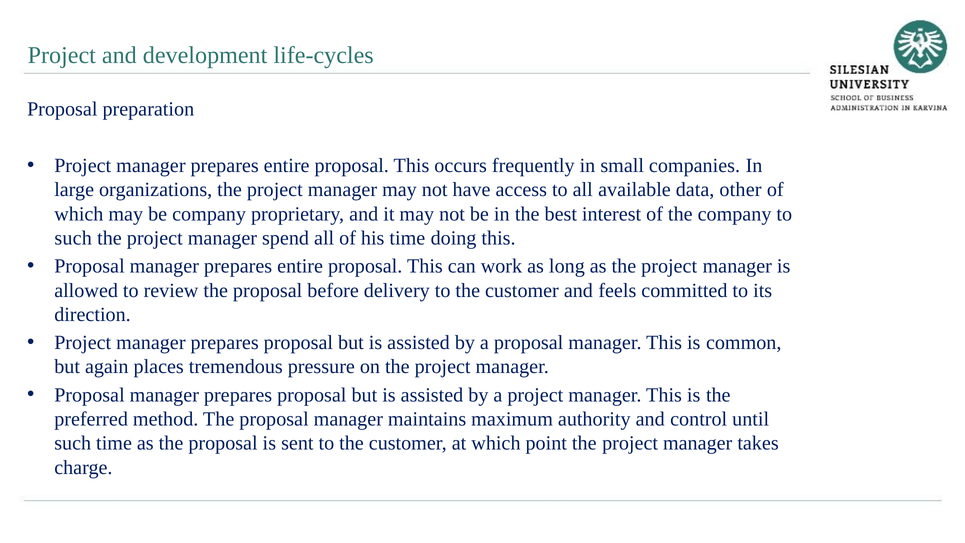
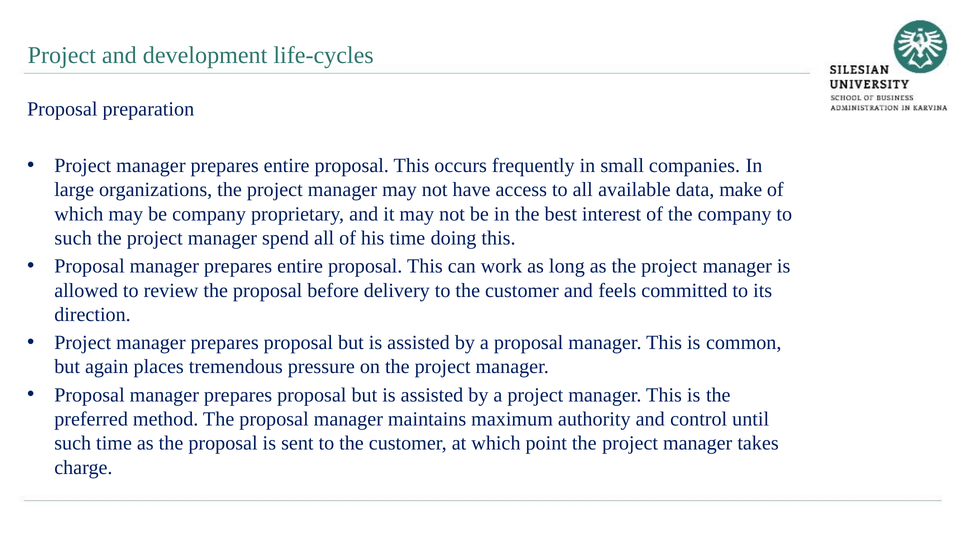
other: other -> make
